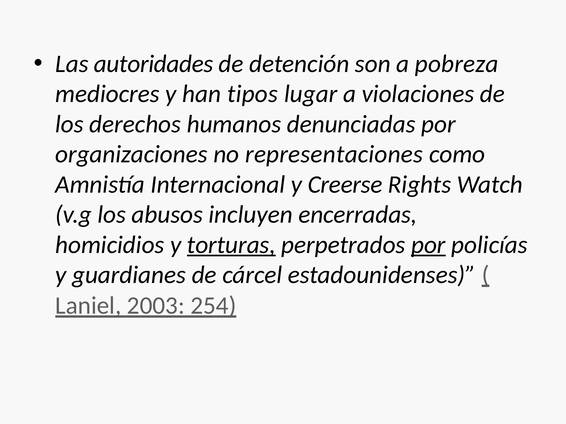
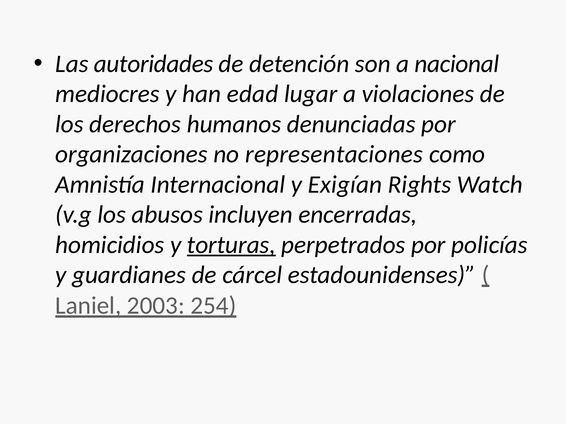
pobreza: pobreza -> nacional
tipos: tipos -> edad
Creerse: Creerse -> Exigían
por at (428, 245) underline: present -> none
